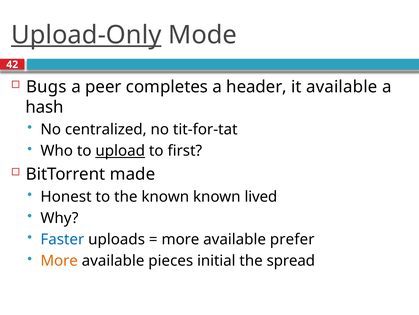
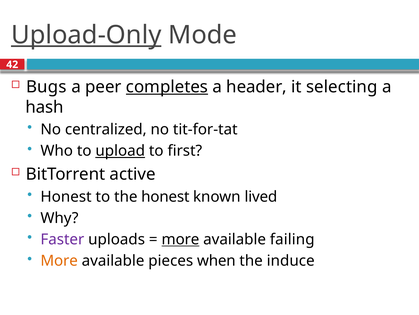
completes underline: none -> present
it available: available -> selecting
made: made -> active
the known: known -> honest
Faster colour: blue -> purple
more at (180, 239) underline: none -> present
prefer: prefer -> failing
initial: initial -> when
spread: spread -> induce
